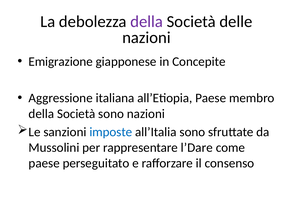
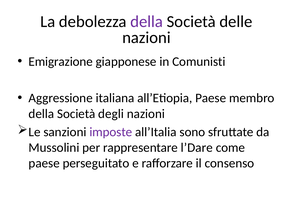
Concepite: Concepite -> Comunisti
Società sono: sono -> degli
imposte colour: blue -> purple
